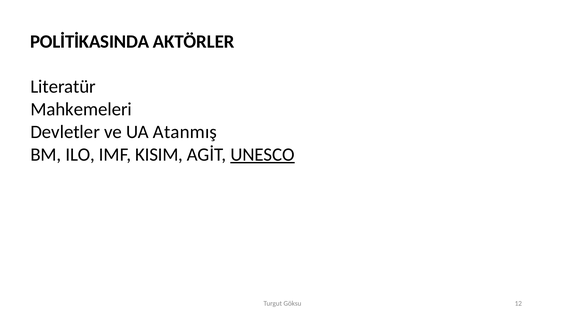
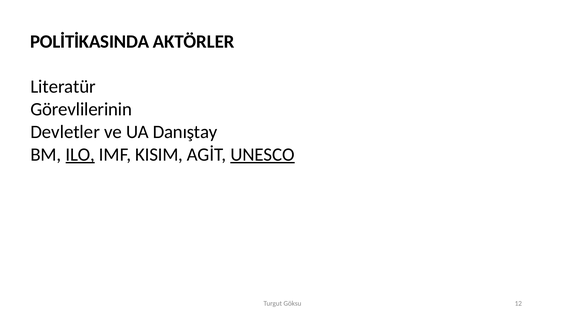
Mahkemeleri: Mahkemeleri -> Görevlilerinin
Atanmış: Atanmış -> Danıştay
ILO underline: none -> present
